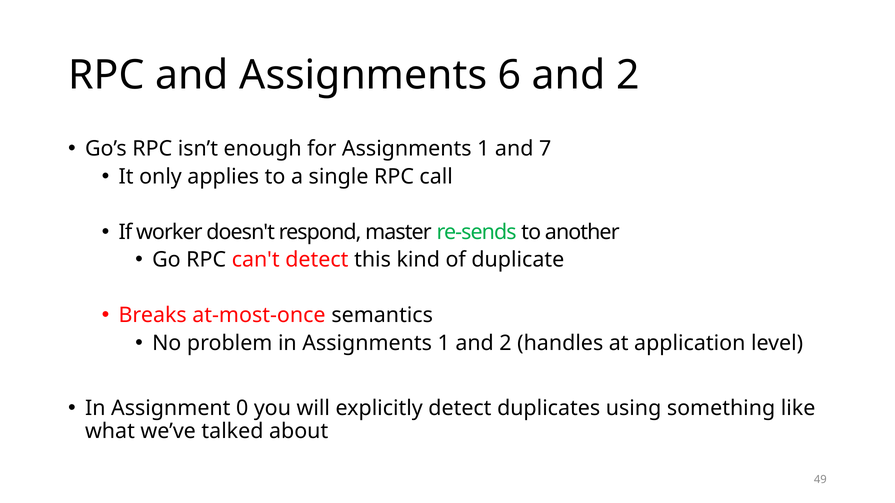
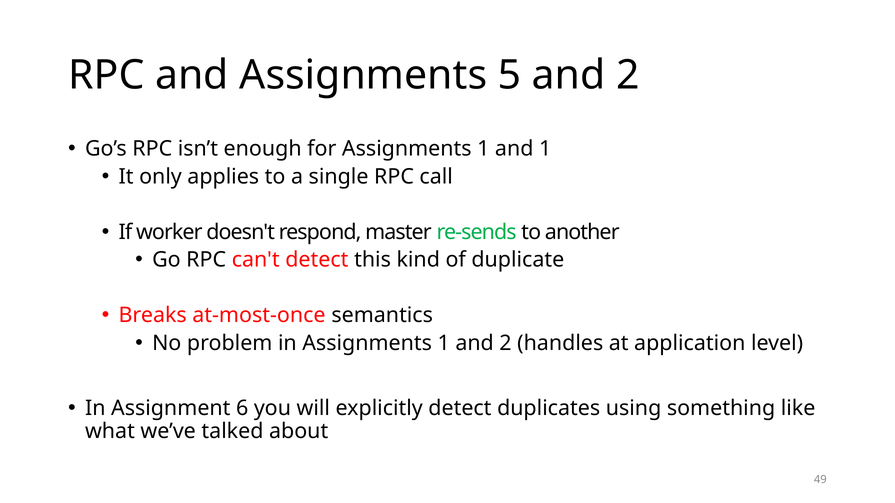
6: 6 -> 5
and 7: 7 -> 1
0: 0 -> 6
